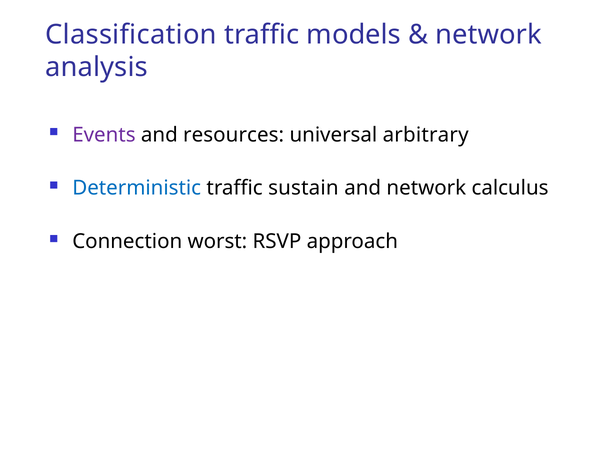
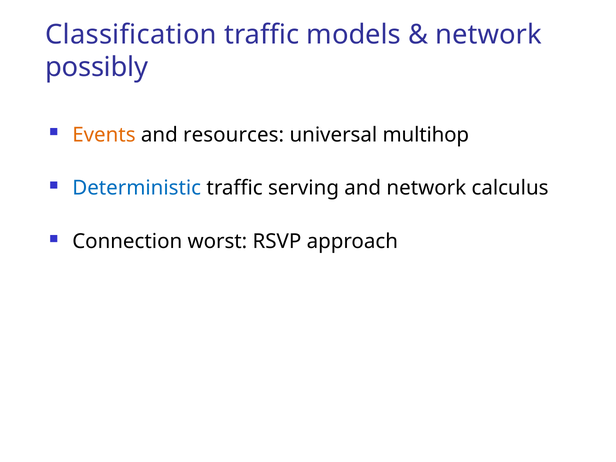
analysis: analysis -> possibly
Events colour: purple -> orange
arbitrary: arbitrary -> multihop
sustain: sustain -> serving
